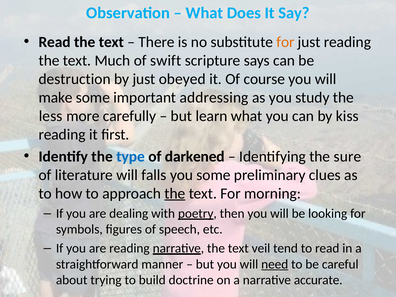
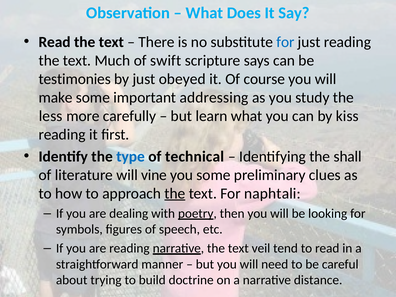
for at (285, 42) colour: orange -> blue
destruction: destruction -> testimonies
darkened: darkened -> technical
sure: sure -> shall
falls: falls -> vine
morning: morning -> naphtali
need underline: present -> none
accurate: accurate -> distance
